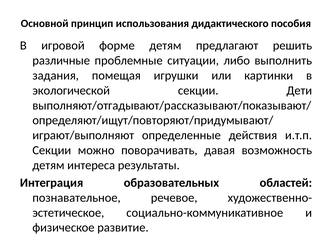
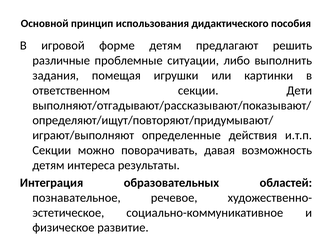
экологической: экологической -> ответственном
